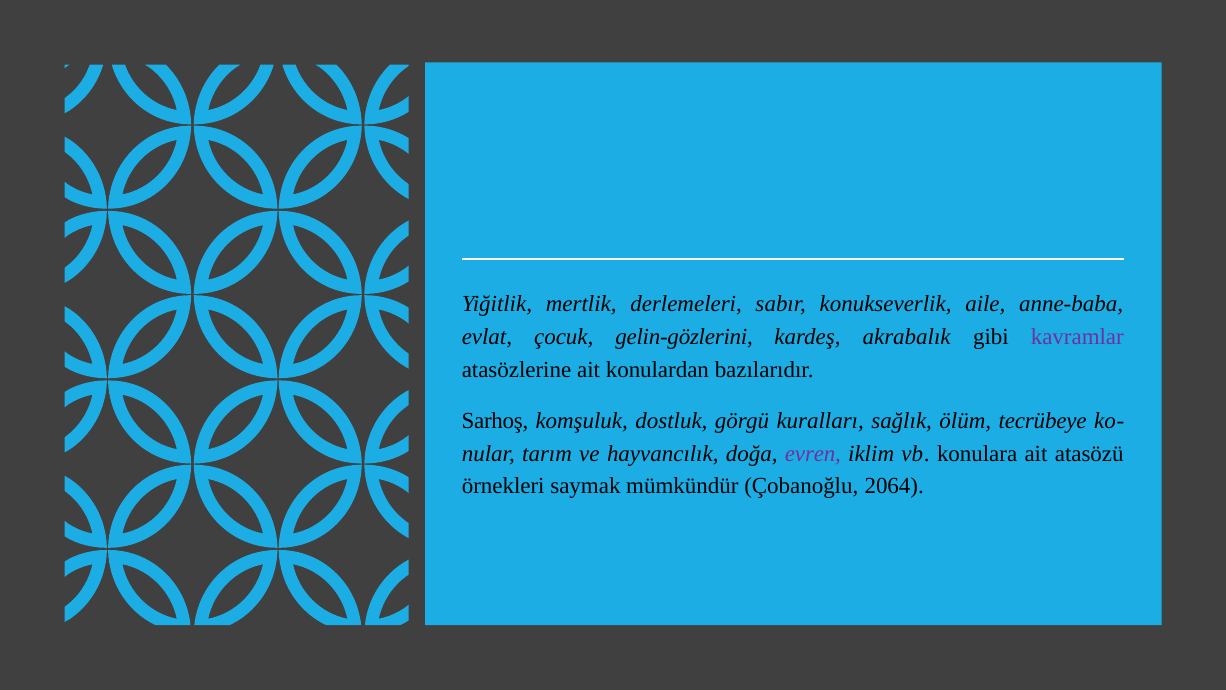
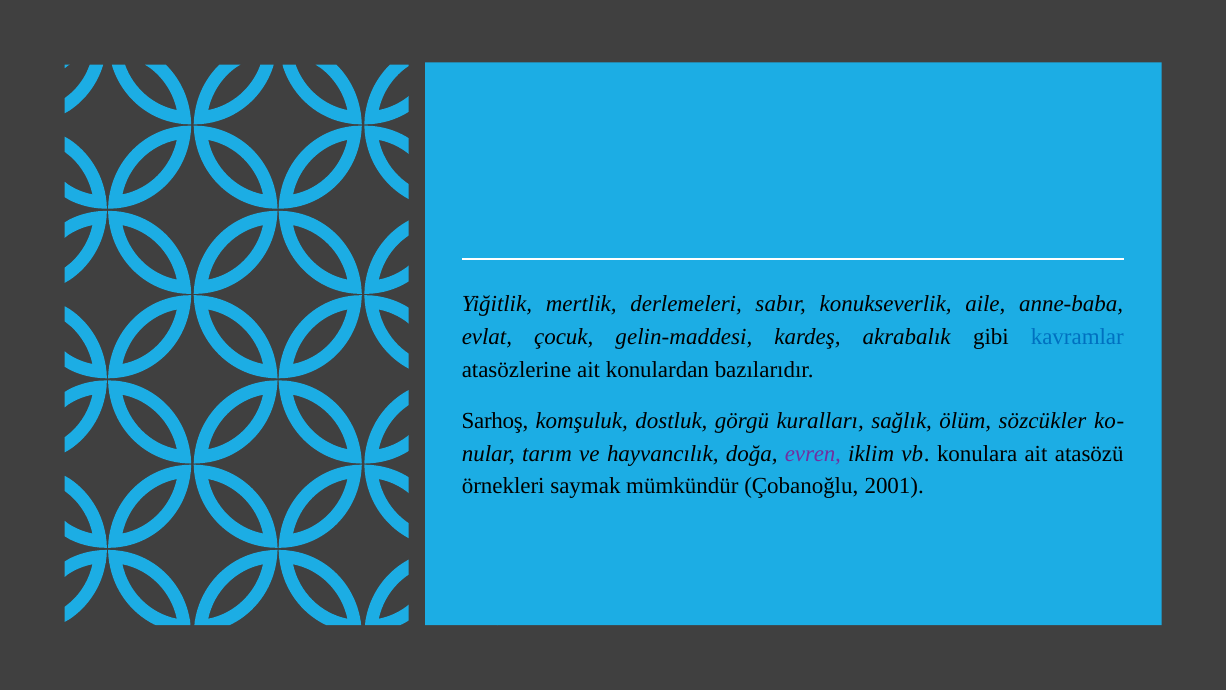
gelin-gözlerini: gelin-gözlerini -> gelin-maddesi
kavramlar colour: purple -> blue
tecrübeye: tecrübeye -> sözcükler
2064: 2064 -> 2001
